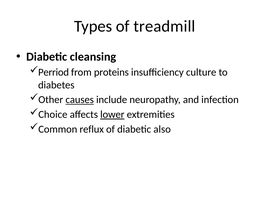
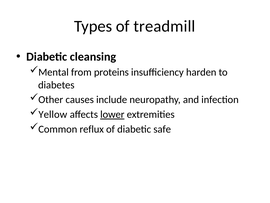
Perriod: Perriod -> Mental
culture: culture -> harden
causes underline: present -> none
Choice: Choice -> Yellow
also: also -> safe
